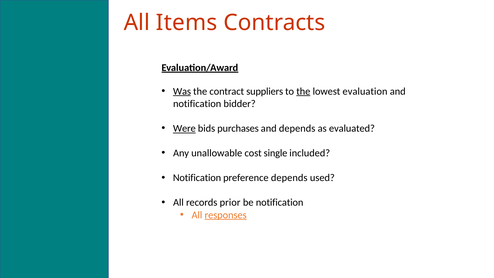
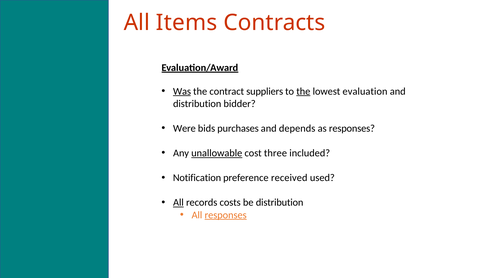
notification at (197, 104): notification -> distribution
Were underline: present -> none
as evaluated: evaluated -> responses
unallowable underline: none -> present
single: single -> three
preference depends: depends -> received
All at (178, 203) underline: none -> present
prior: prior -> costs
be notification: notification -> distribution
